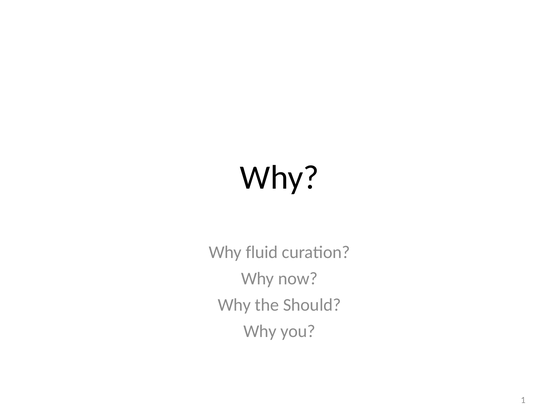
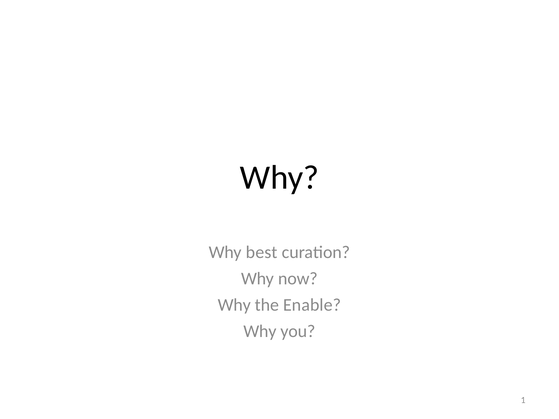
fluid: fluid -> best
Should: Should -> Enable
